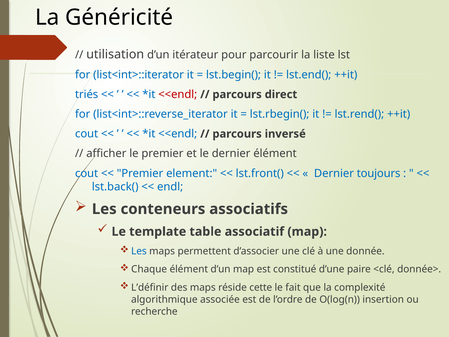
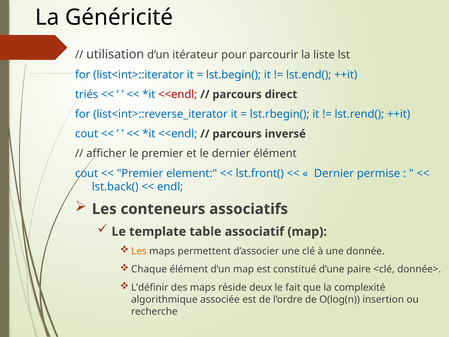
toujours: toujours -> permise
Les at (139, 251) colour: blue -> orange
cette: cette -> deux
